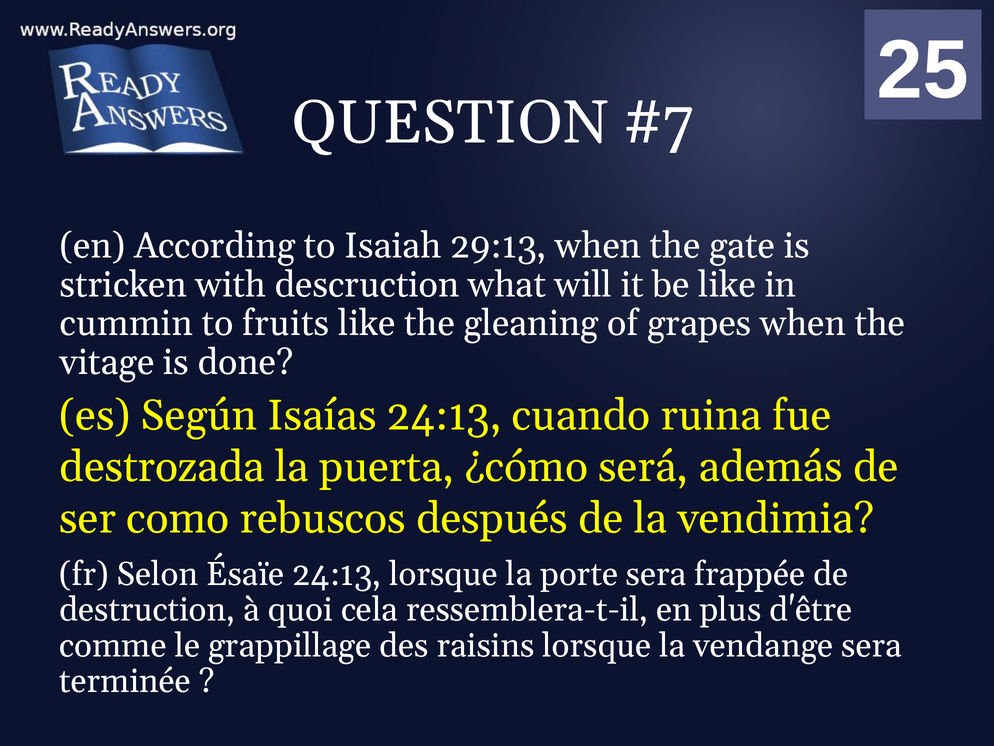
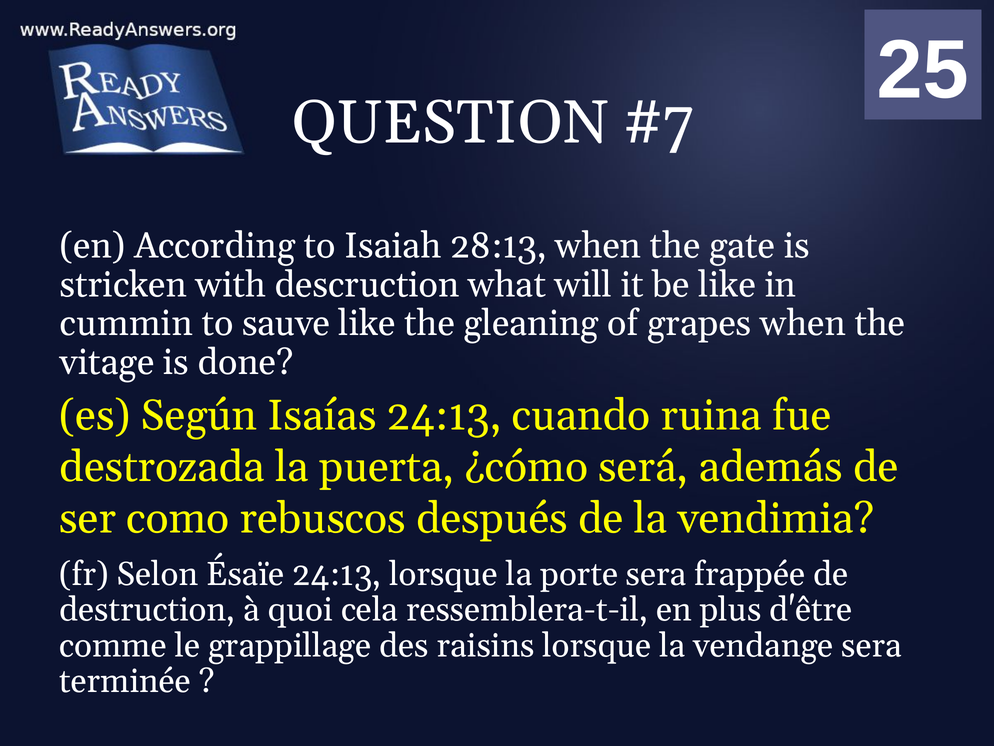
29:13: 29:13 -> 28:13
fruits: fruits -> sauve
